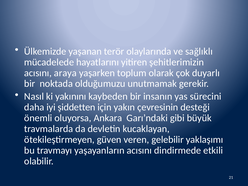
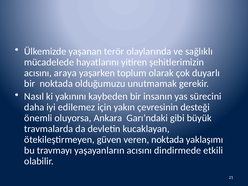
şiddetten: şiddetten -> edilemez
veren gelebilir: gelebilir -> noktada
